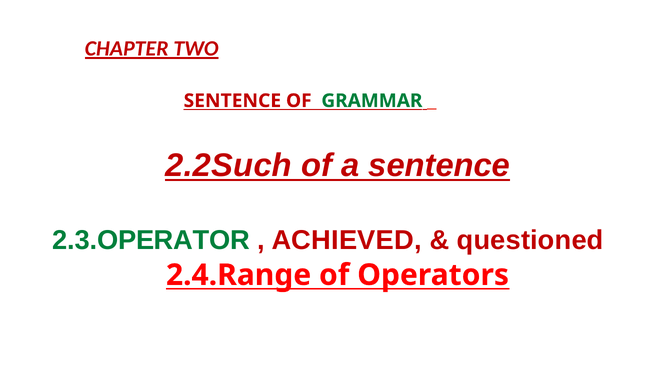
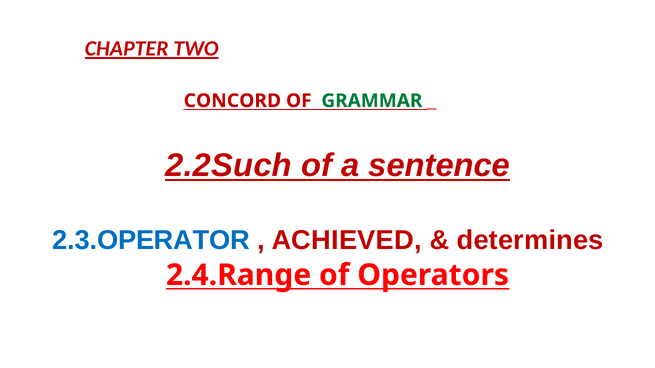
SENTENCE at (232, 101): SENTENCE -> CONCORD
2.3.OPERATOR colour: green -> blue
questioned: questioned -> determines
